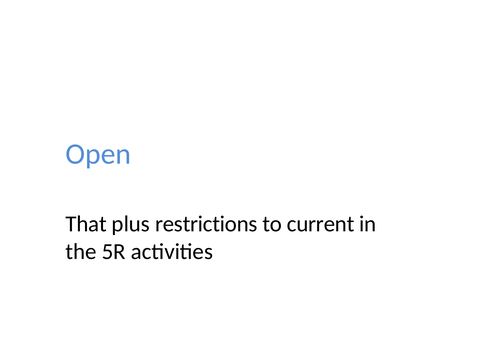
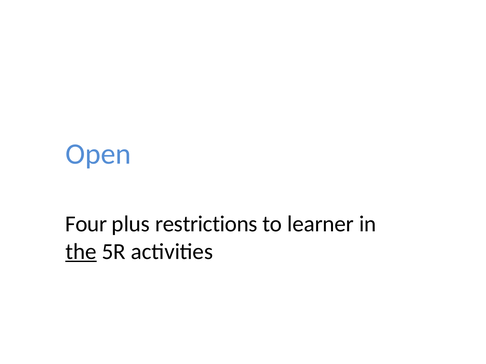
That: That -> Four
current: current -> learner
the underline: none -> present
